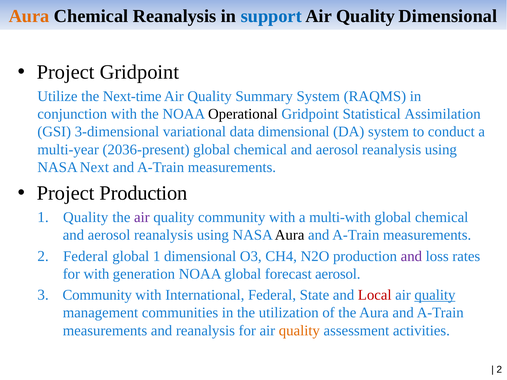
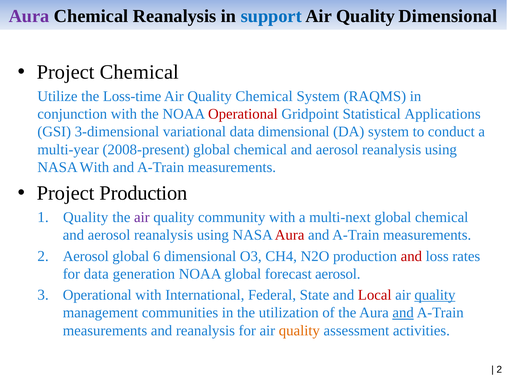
Aura at (29, 16) colour: orange -> purple
Project Gridpoint: Gridpoint -> Chemical
Next-time: Next-time -> Loss-time
Quality Summary: Summary -> Chemical
Operational at (243, 114) colour: black -> red
Assimilation: Assimilation -> Applications
2036-present: 2036-present -> 2008-present
NASA Next: Next -> With
multi-with: multi-with -> multi-next
Aura at (290, 235) colour: black -> red
2 Federal: Federal -> Aerosol
global 1: 1 -> 6
and at (411, 256) colour: purple -> red
for with: with -> data
3 Community: Community -> Operational
and at (403, 313) underline: none -> present
